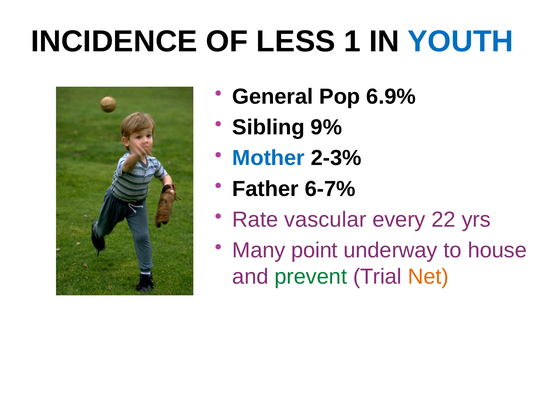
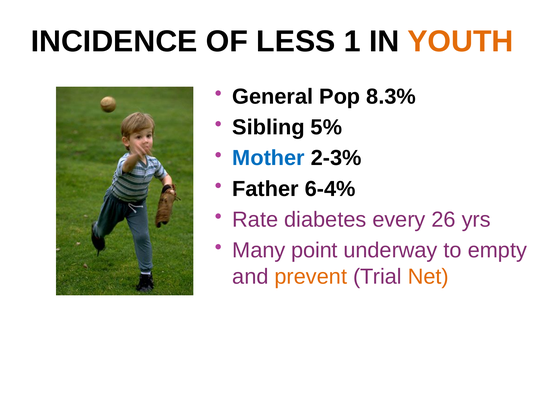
YOUTH colour: blue -> orange
6.9%: 6.9% -> 8.3%
9%: 9% -> 5%
6-7%: 6-7% -> 6-4%
vascular: vascular -> diabetes
22: 22 -> 26
house: house -> empty
prevent colour: green -> orange
